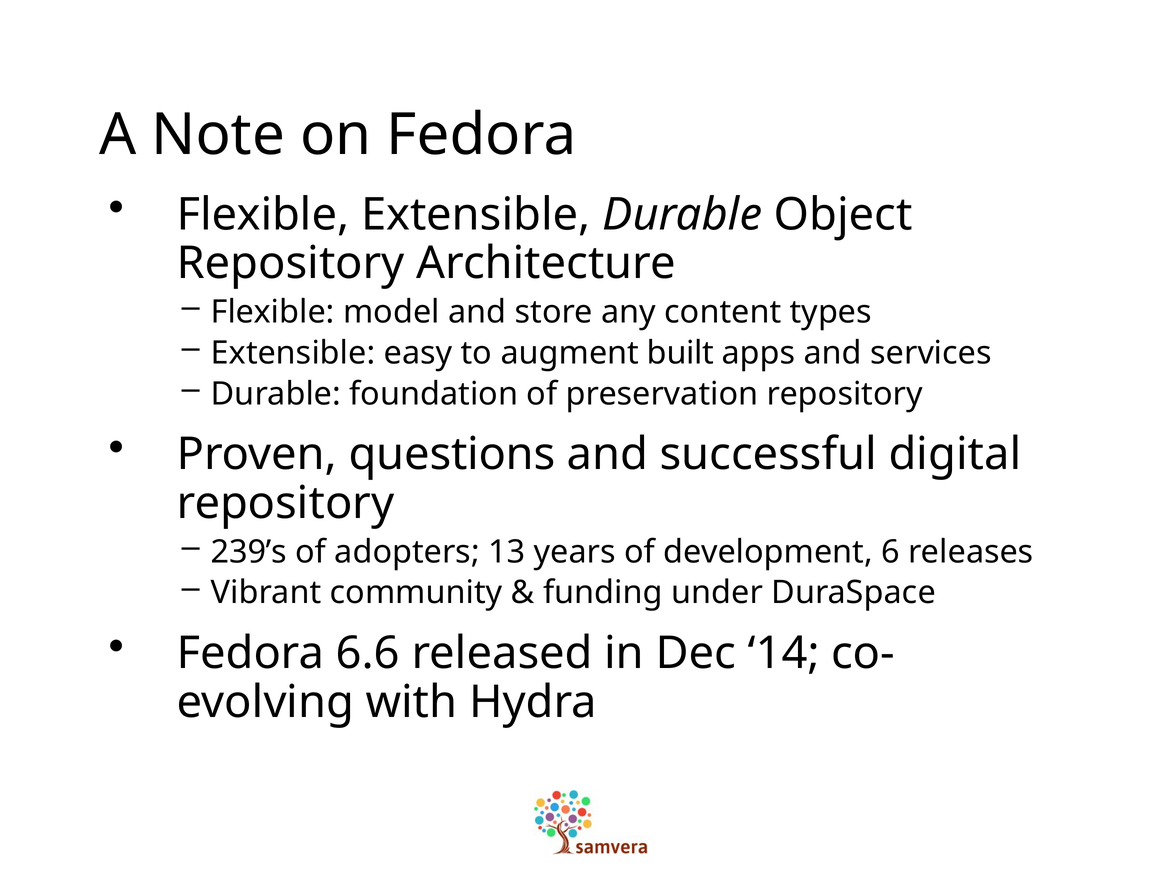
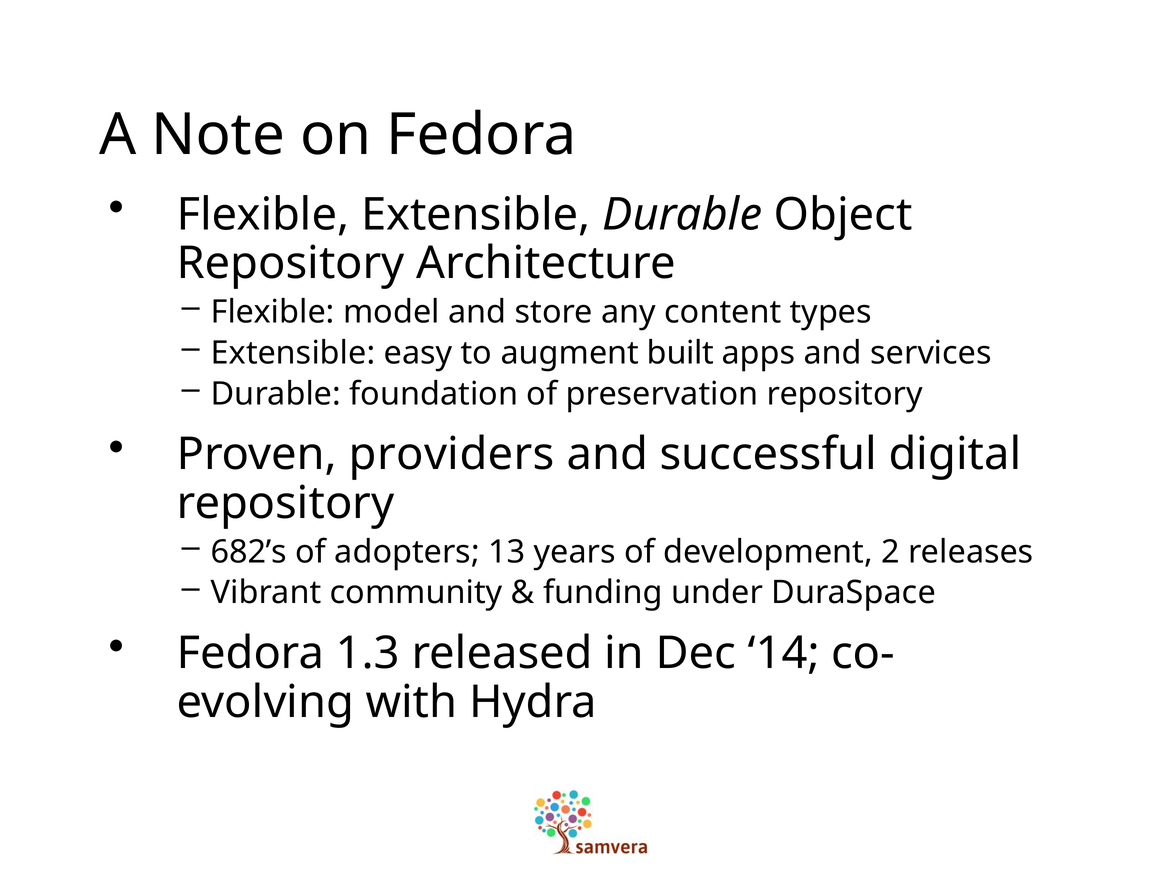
questions: questions -> providers
239’s: 239’s -> 682’s
6: 6 -> 2
6.6: 6.6 -> 1.3
